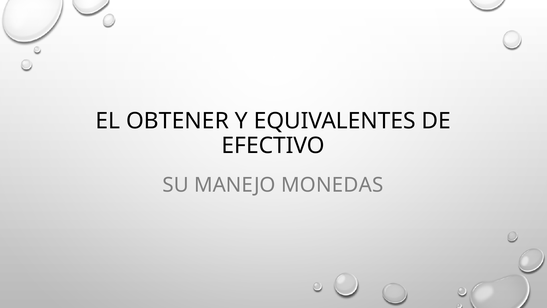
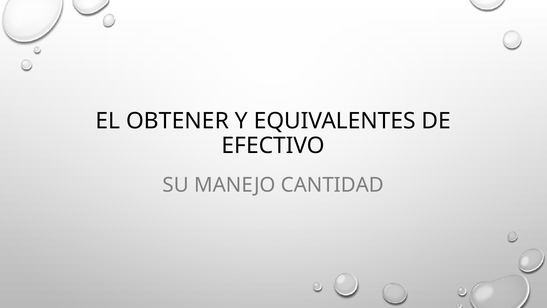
MONEDAS: MONEDAS -> CANTIDAD
